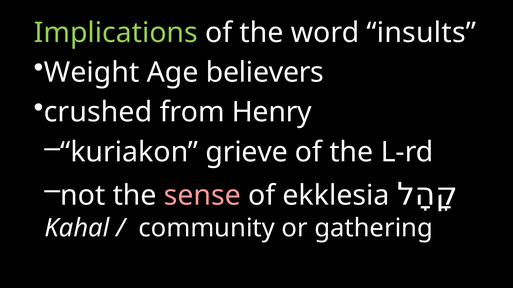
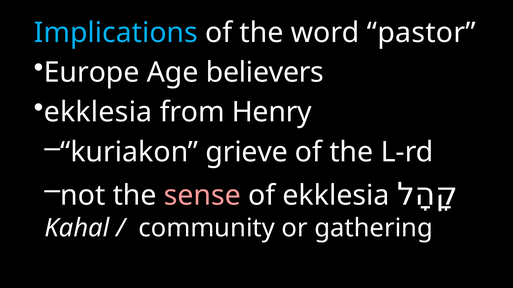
Implications colour: light green -> light blue
insults: insults -> pastor
Weight: Weight -> Europe
crushed at (98, 112): crushed -> ekklesia
